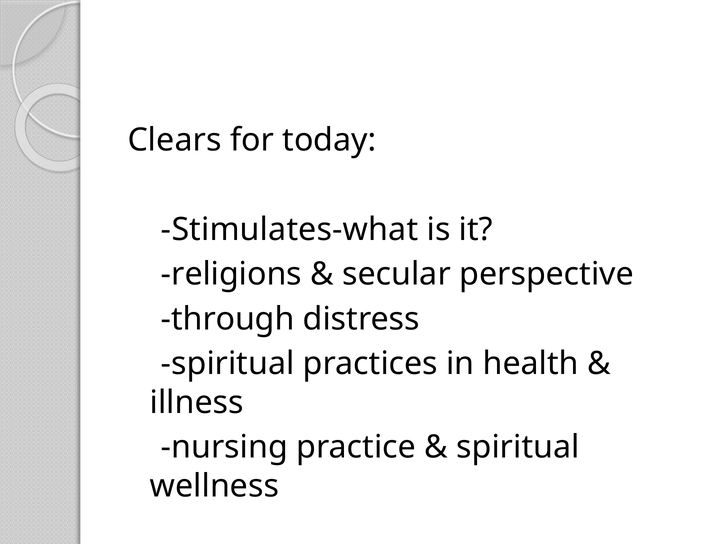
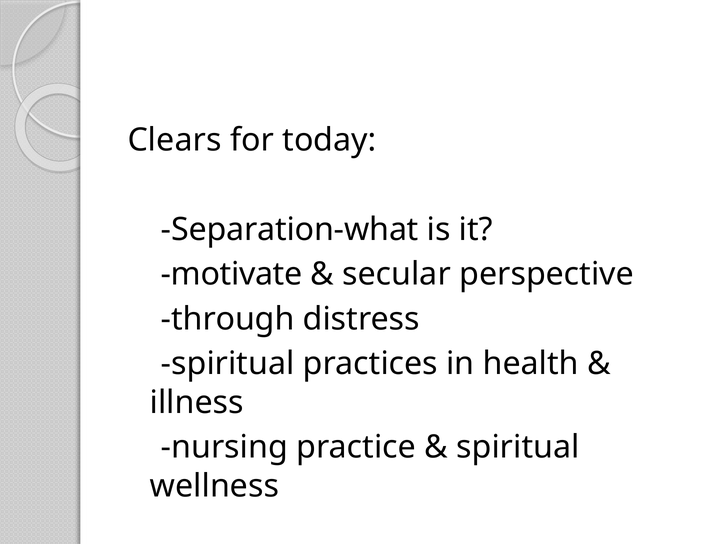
Stimulates-what: Stimulates-what -> Separation-what
religions: religions -> motivate
